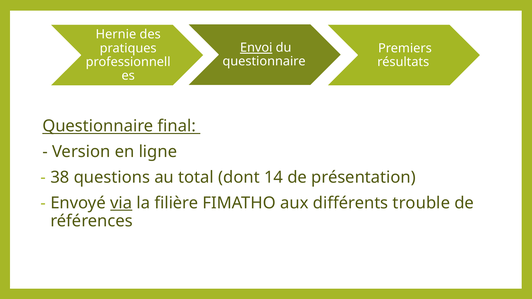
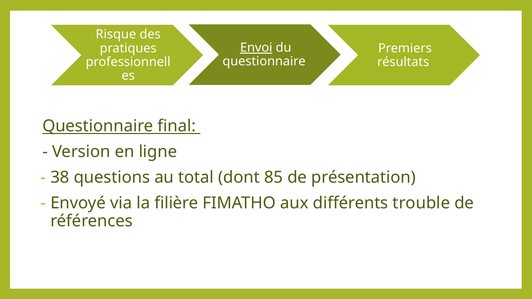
Hernie: Hernie -> Risque
14: 14 -> 85
via underline: present -> none
